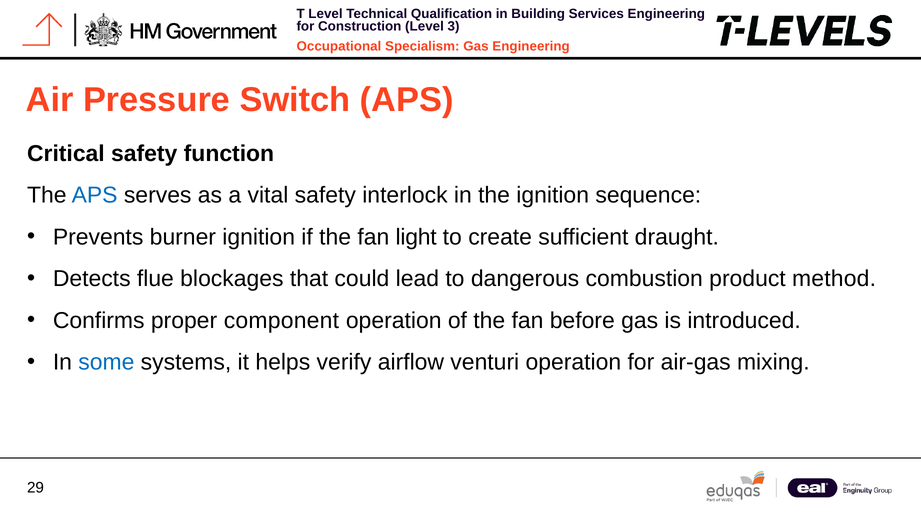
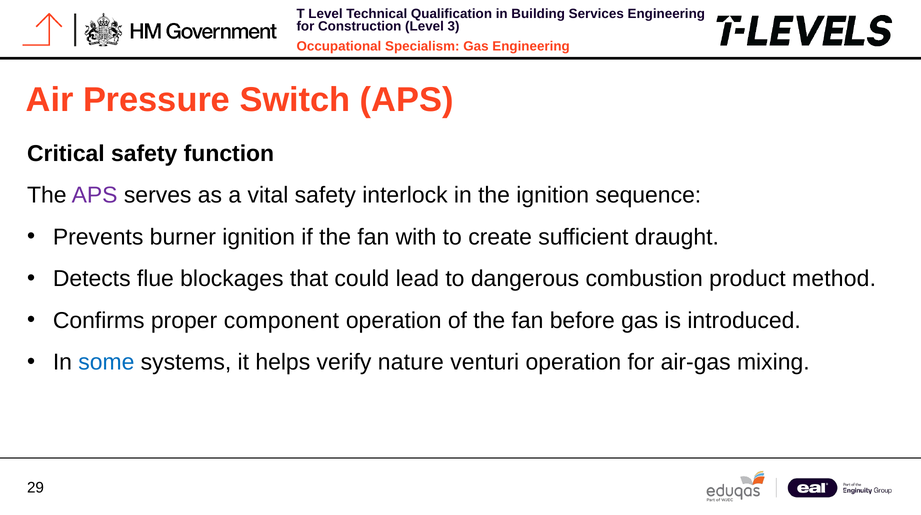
APS at (95, 195) colour: blue -> purple
light: light -> with
airflow: airflow -> nature
